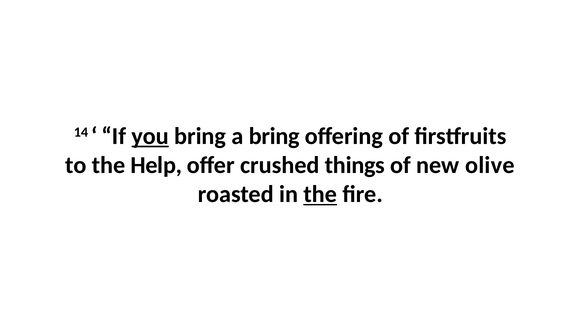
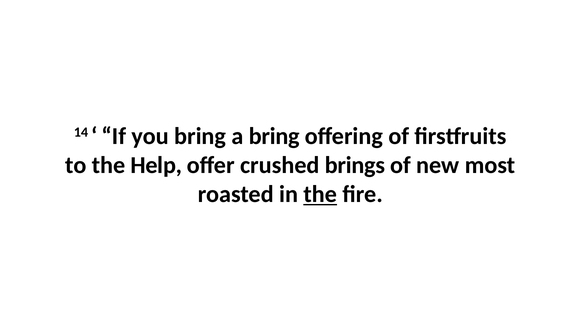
you underline: present -> none
things: things -> brings
olive: olive -> most
